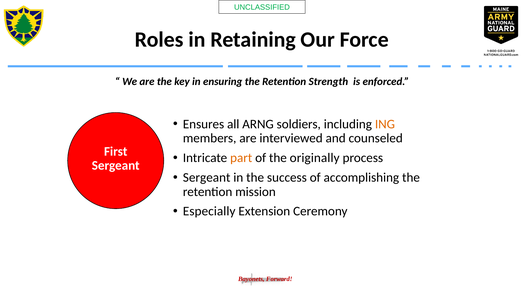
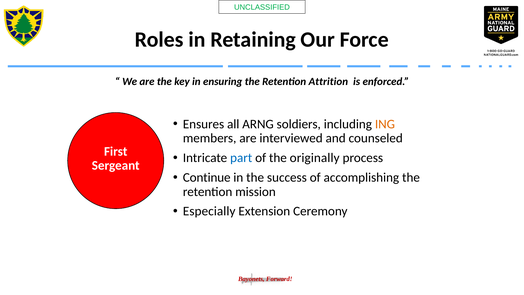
Strength: Strength -> Attrition
part colour: orange -> blue
Sergeant at (207, 177): Sergeant -> Continue
